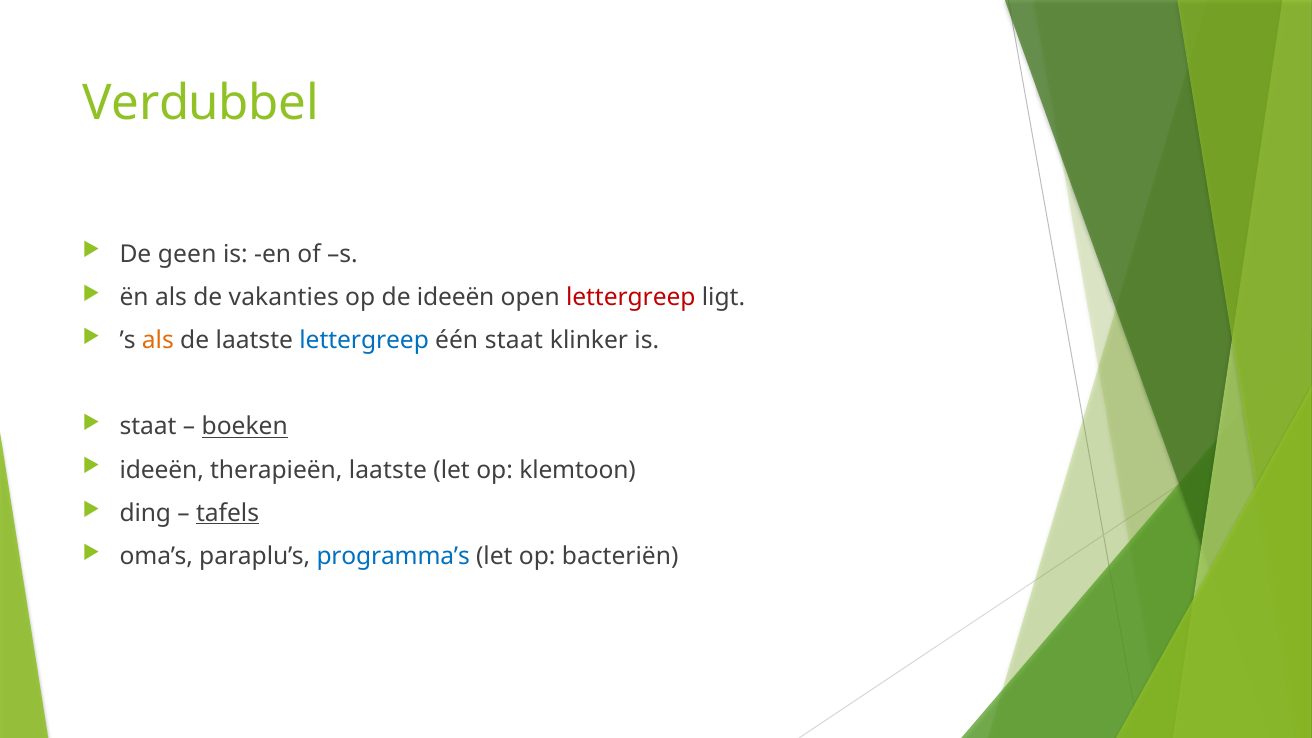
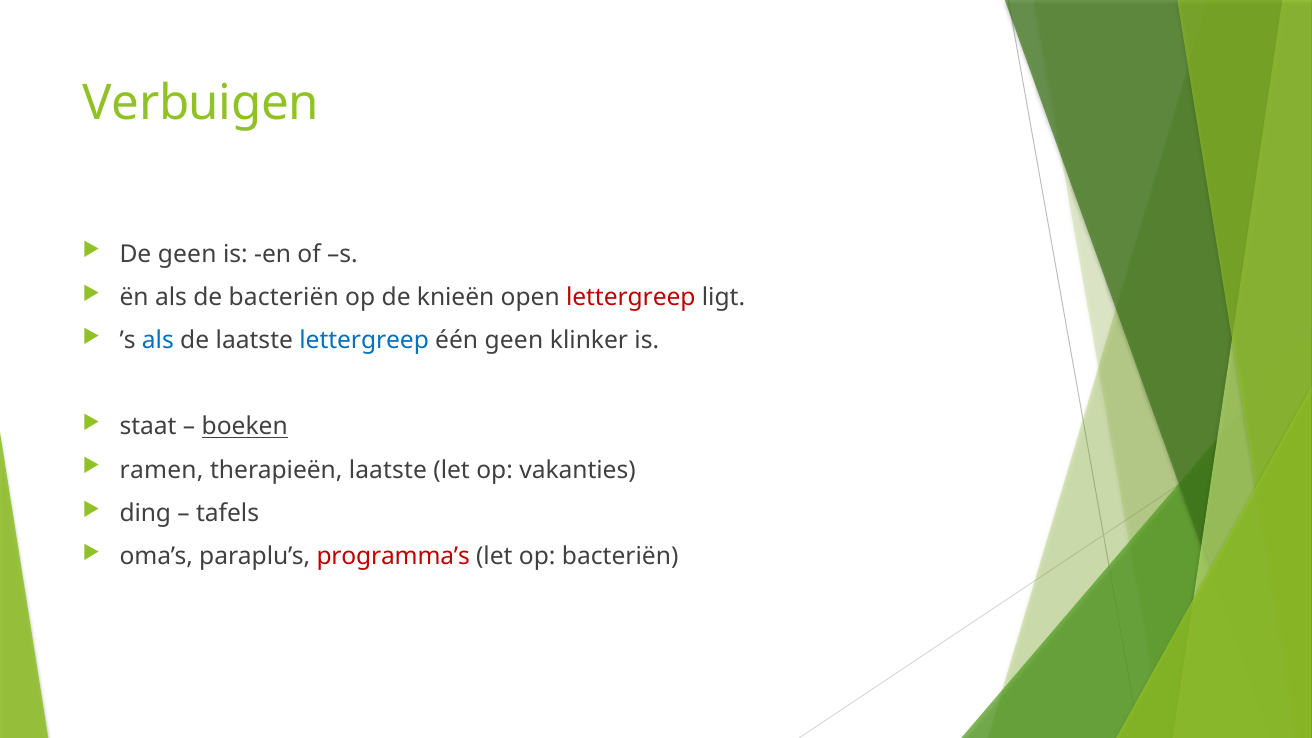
Verdubbel: Verdubbel -> Verbuigen
de vakanties: vakanties -> bacteriën
de ideeën: ideeën -> knieën
als at (158, 340) colour: orange -> blue
één staat: staat -> geen
ideeën at (162, 470): ideeën -> ramen
klemtoon: klemtoon -> vakanties
tafels underline: present -> none
programma’s colour: blue -> red
